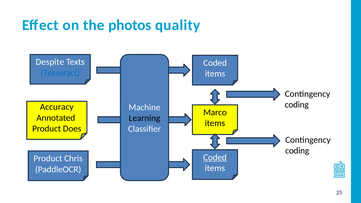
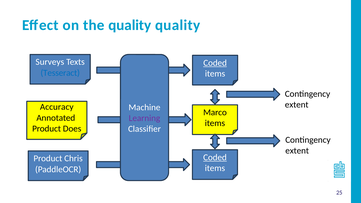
the photos: photos -> quality
Despite: Despite -> Surveys
Coded at (215, 63) underline: none -> present
coding at (297, 105): coding -> extent
Learning colour: black -> purple
coding at (297, 151): coding -> extent
